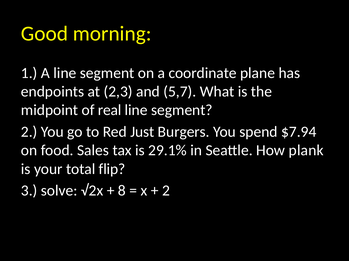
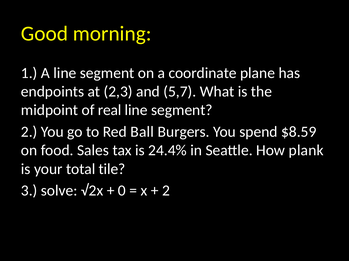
Just: Just -> Ball
$7.94: $7.94 -> $8.59
29.1%: 29.1% -> 24.4%
flip: flip -> tile
8: 8 -> 0
